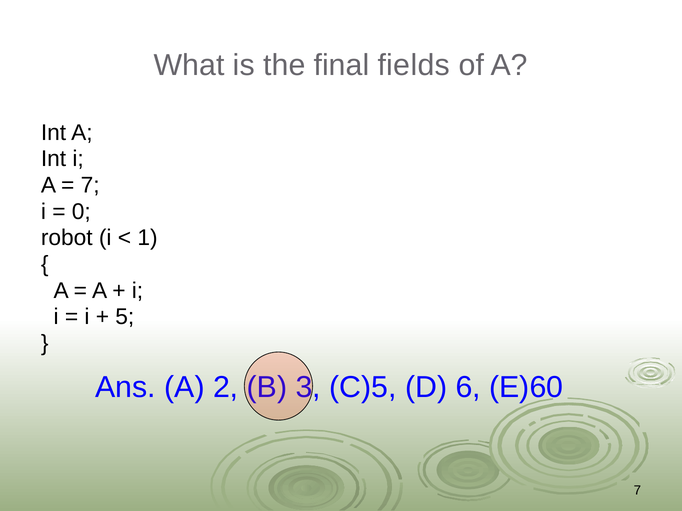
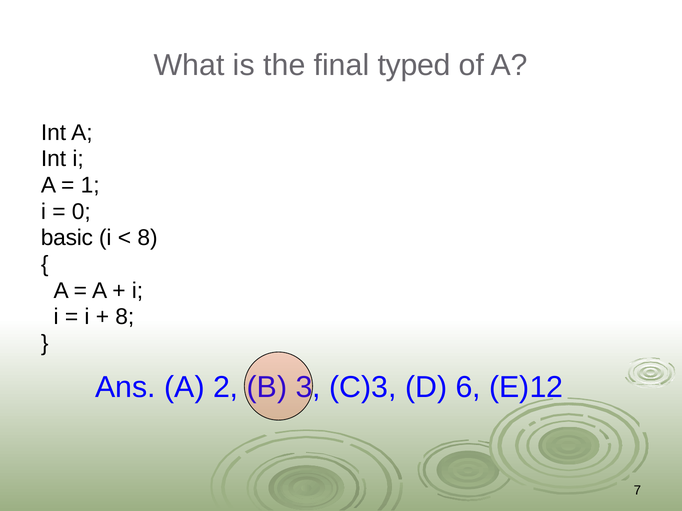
fields: fields -> typed
7 at (90, 185): 7 -> 1
robot: robot -> basic
1 at (148, 238): 1 -> 8
5 at (125, 317): 5 -> 8
C)5: C)5 -> C)3
E)60: E)60 -> E)12
